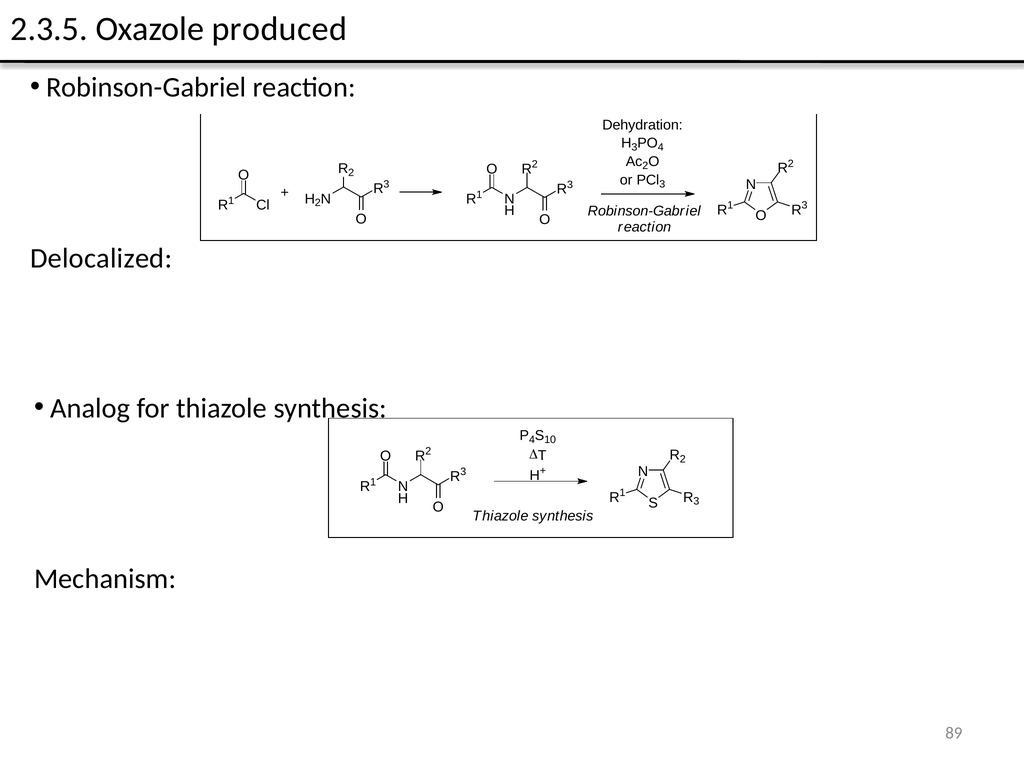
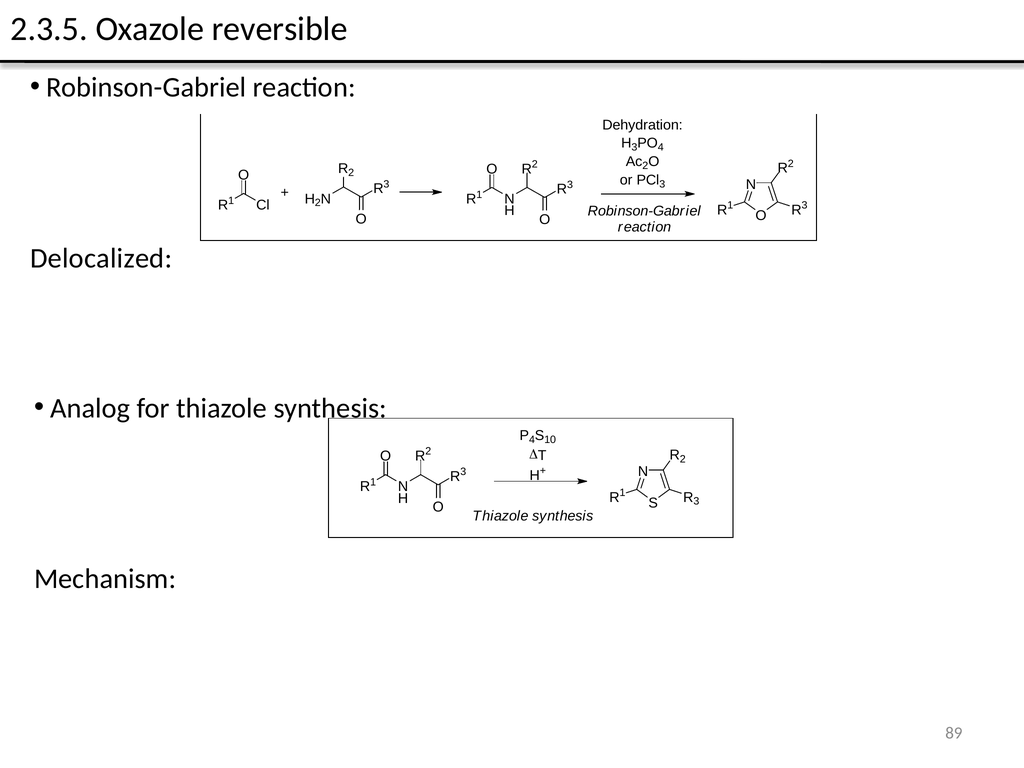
produced: produced -> reversible
